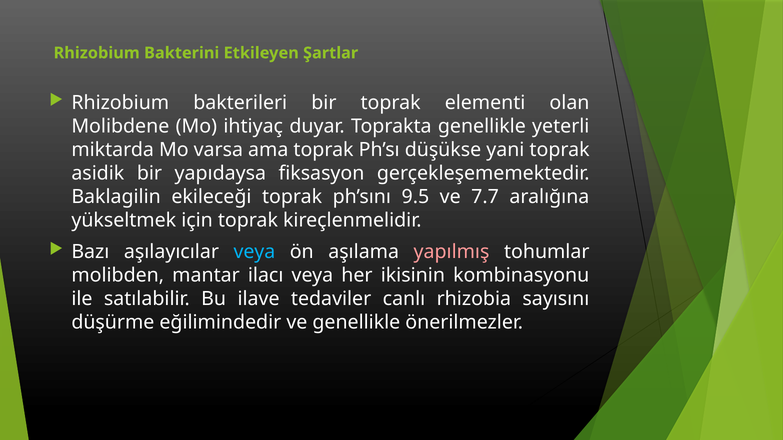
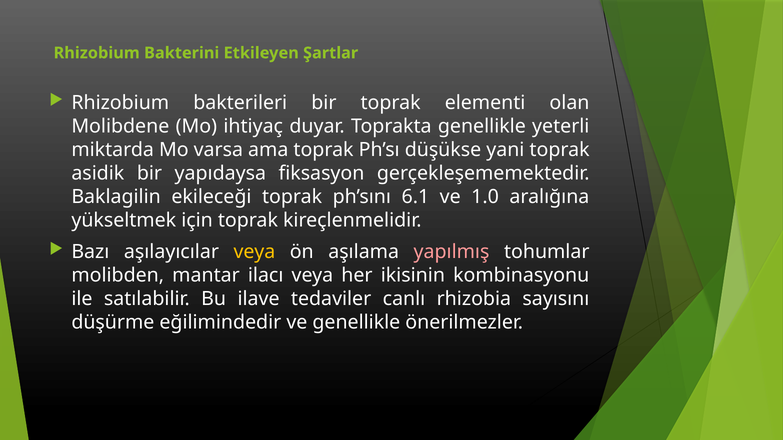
9.5: 9.5 -> 6.1
7.7: 7.7 -> 1.0
veya at (254, 252) colour: light blue -> yellow
